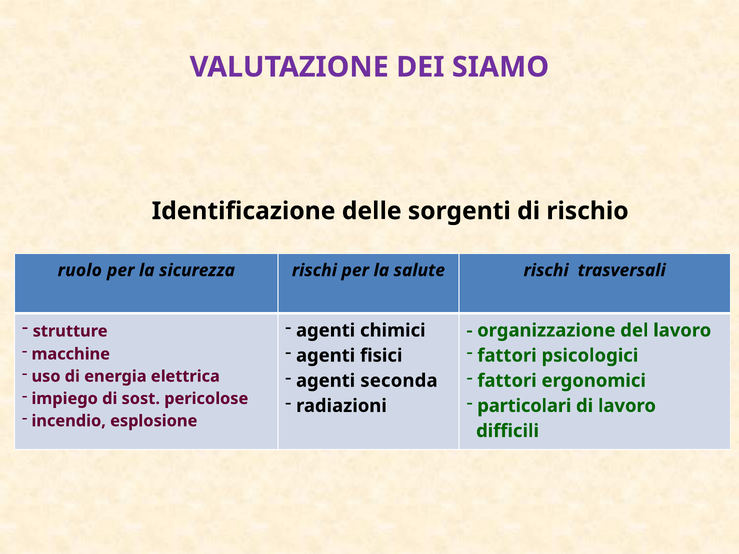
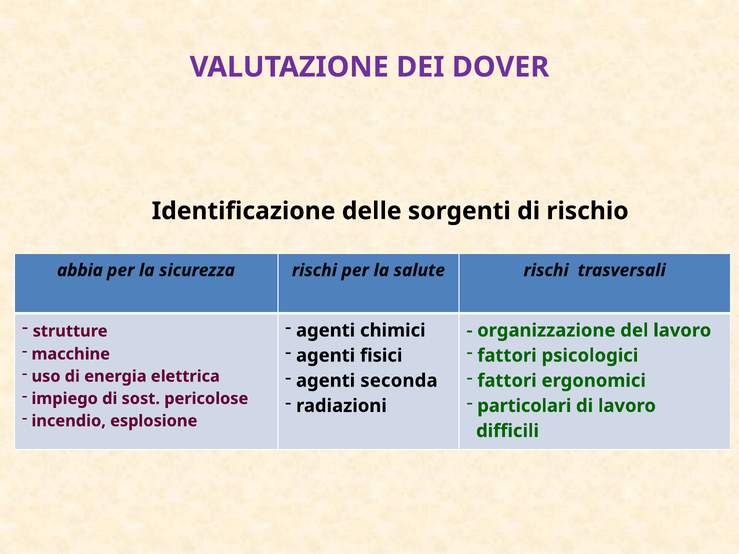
SIAMO: SIAMO -> DOVER
ruolo: ruolo -> abbia
